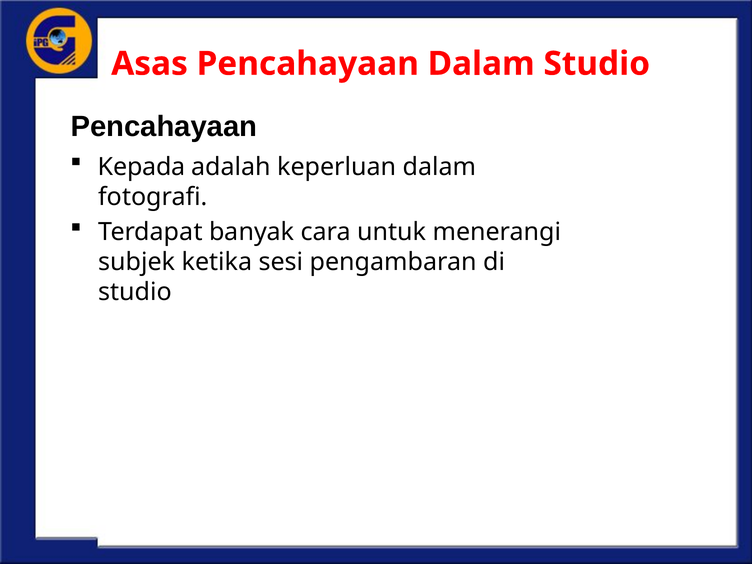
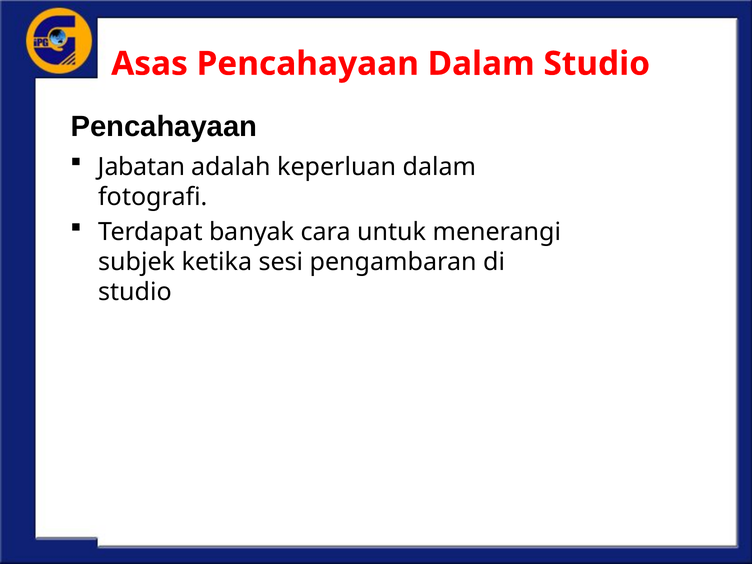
Kepada: Kepada -> Jabatan
